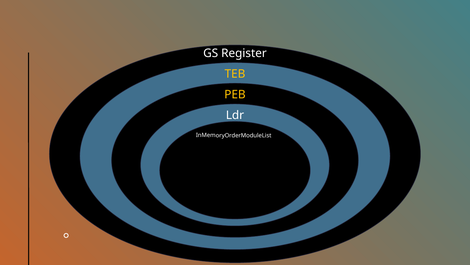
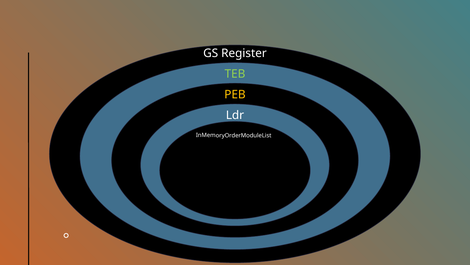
TEB at (235, 74) colour: yellow -> light green
